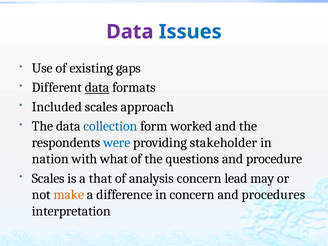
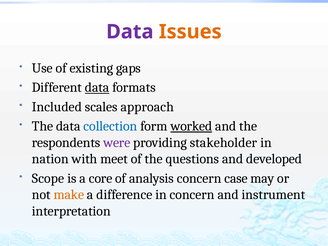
Issues colour: blue -> orange
worked underline: none -> present
were colour: blue -> purple
what: what -> meet
procedure: procedure -> developed
Scales at (48, 178): Scales -> Scope
that: that -> core
lead: lead -> case
procedures: procedures -> instrument
